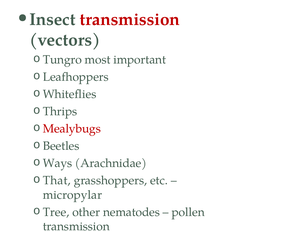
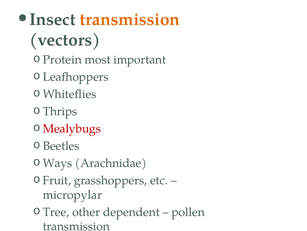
transmission at (130, 19) colour: red -> orange
Tungro: Tungro -> Protein
That: That -> Fruit
nematodes: nematodes -> dependent
